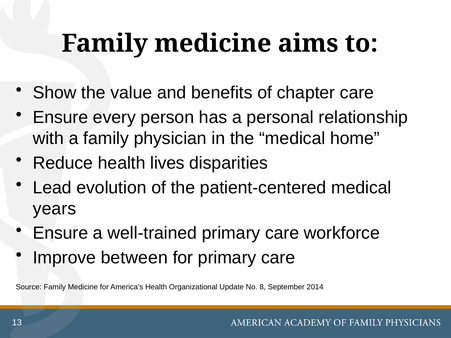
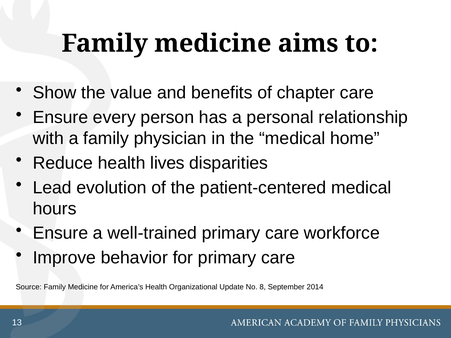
years: years -> hours
between: between -> behavior
